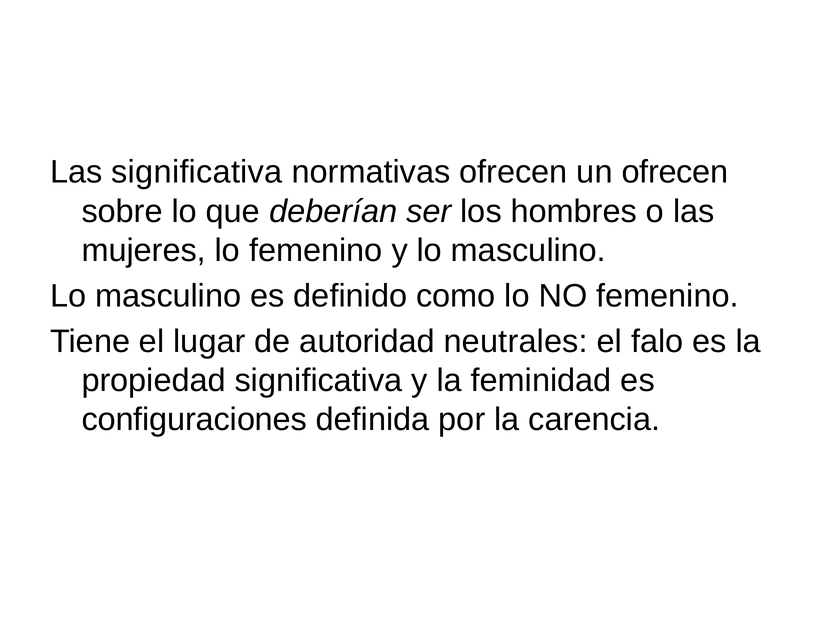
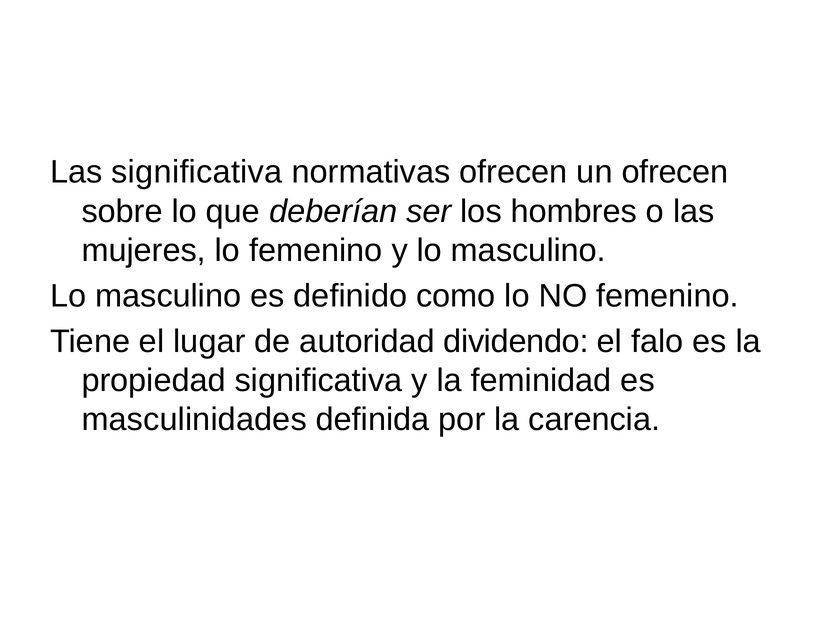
neutrales: neutrales -> dividendo
configuraciones: configuraciones -> masculinidades
